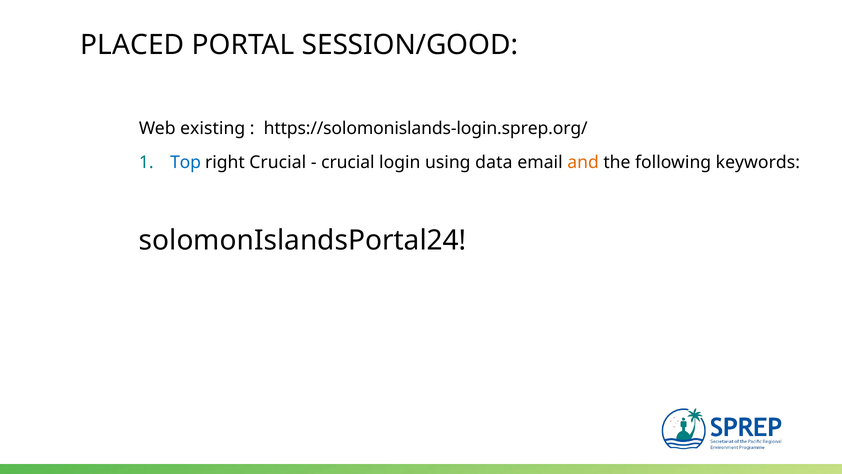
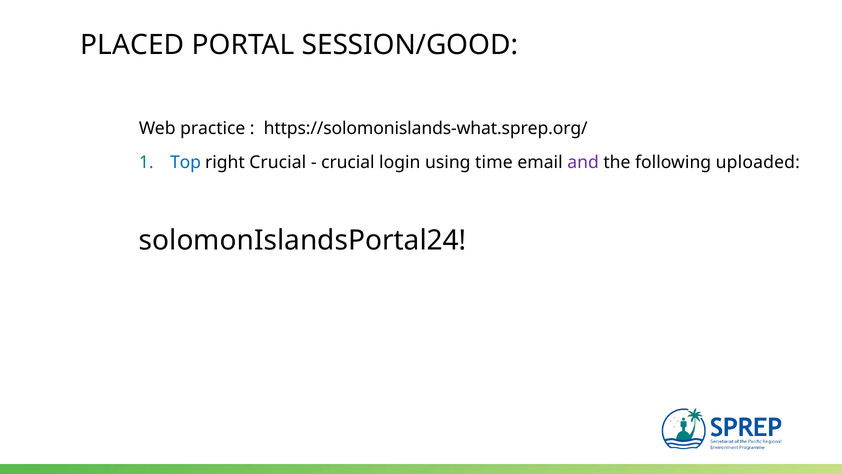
existing: existing -> practice
https://solomonislands-login.sprep.org/: https://solomonislands-login.sprep.org/ -> https://solomonislands-what.sprep.org/
data: data -> time
and colour: orange -> purple
keywords: keywords -> uploaded
